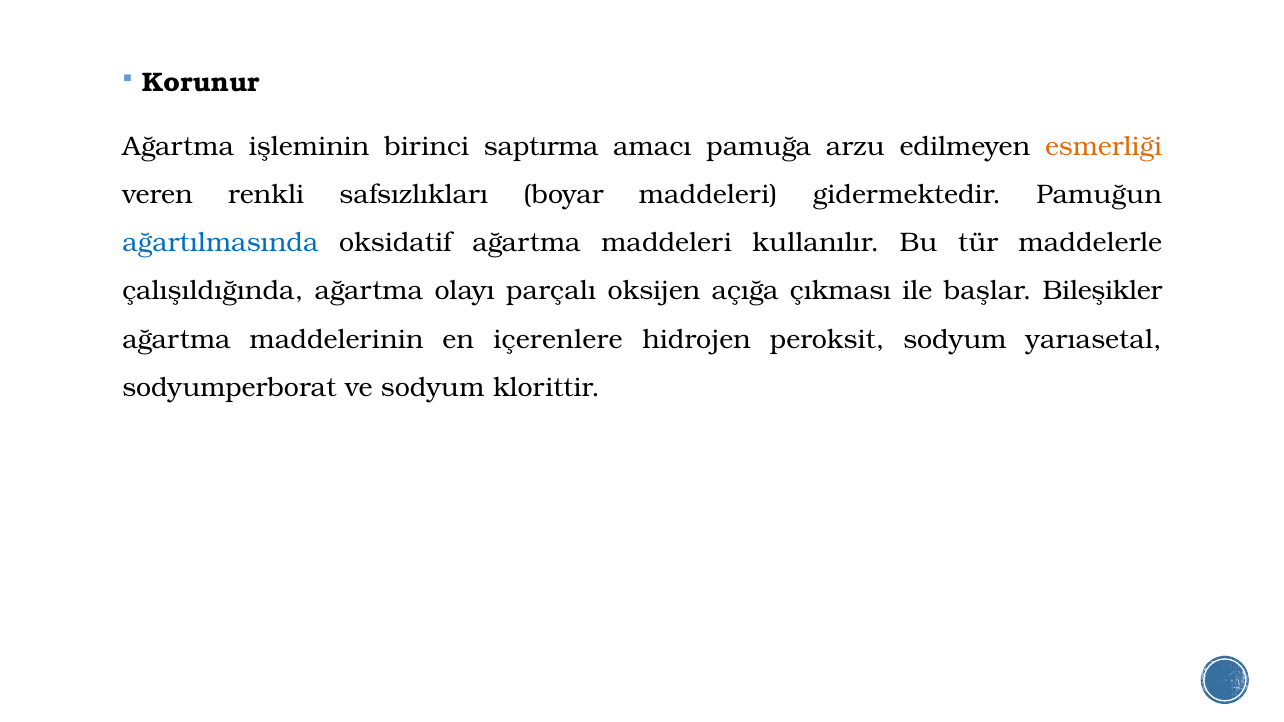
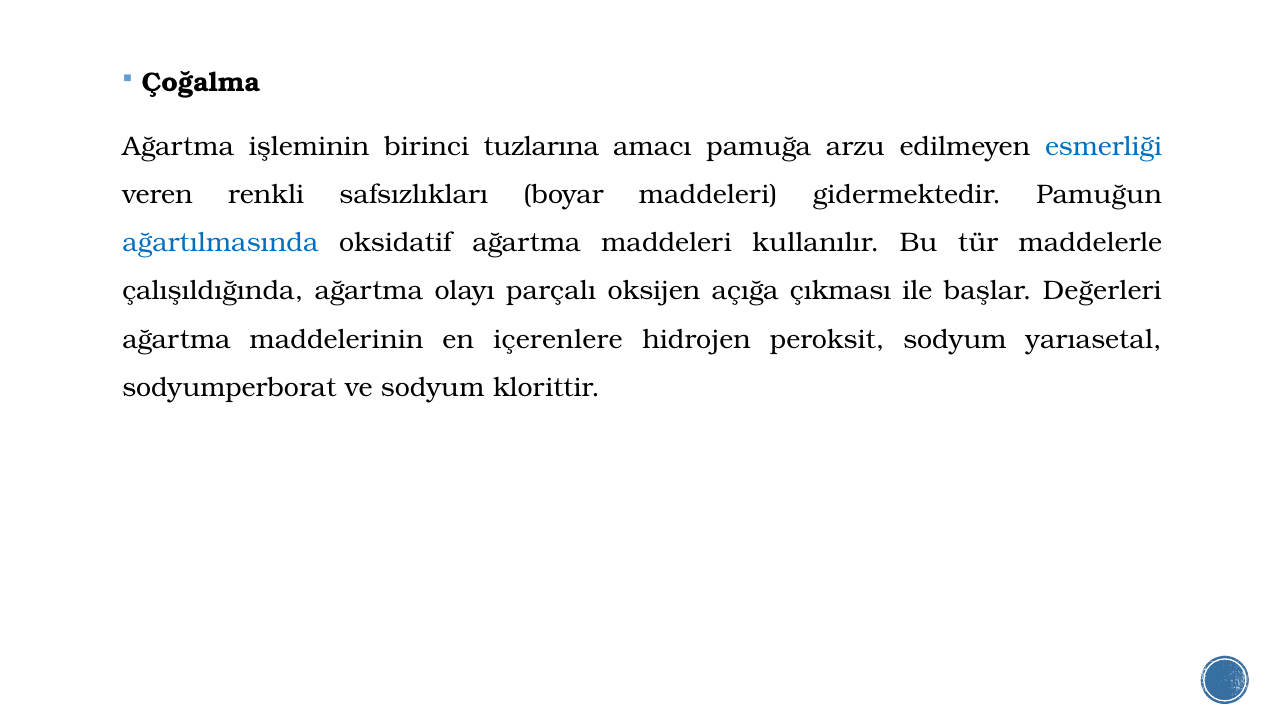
Korunur: Korunur -> Çoğalma
saptırma: saptırma -> tuzlarına
esmerliği colour: orange -> blue
Bileşikler: Bileşikler -> Değerleri
